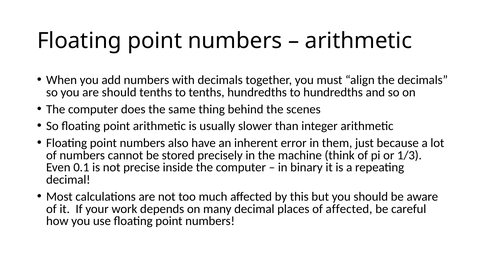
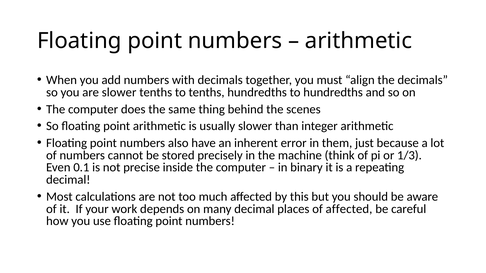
are should: should -> slower
